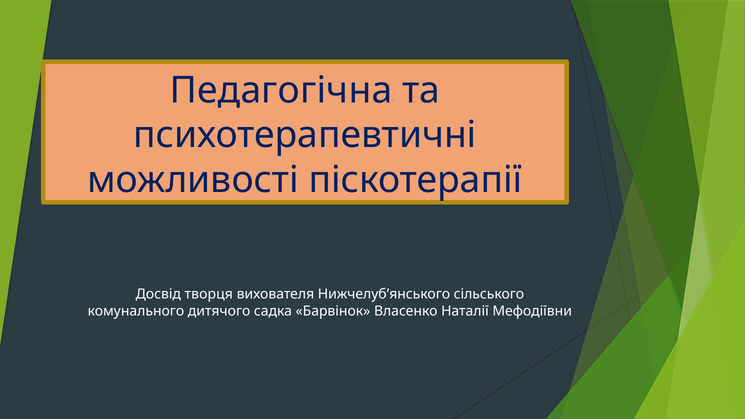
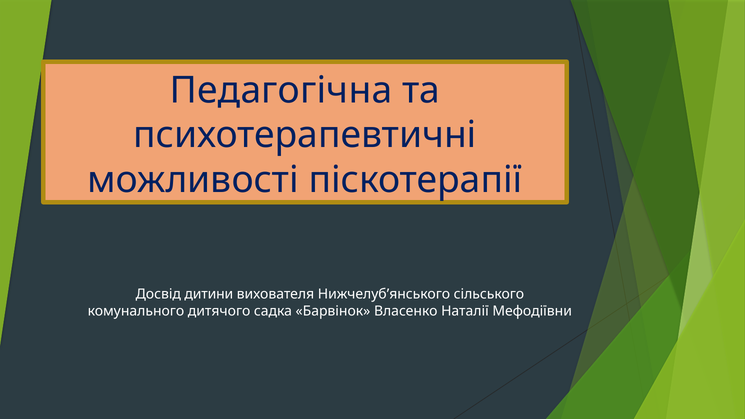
творця: творця -> дитини
